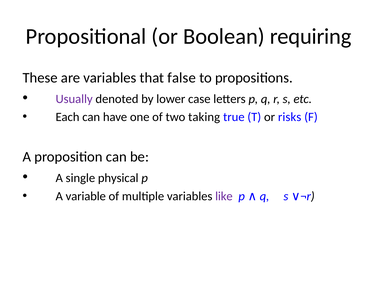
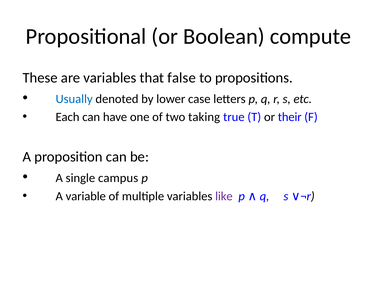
requiring: requiring -> compute
Usually colour: purple -> blue
risks: risks -> their
physical: physical -> campus
